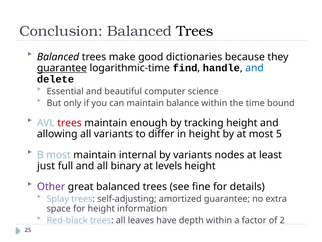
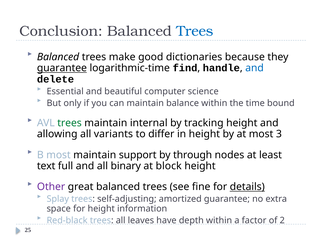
Trees at (195, 31) colour: black -> blue
trees at (70, 123) colour: red -> green
enough: enough -> internal
5: 5 -> 3
internal: internal -> support
by variants: variants -> through
just: just -> text
levels: levels -> block
details underline: none -> present
